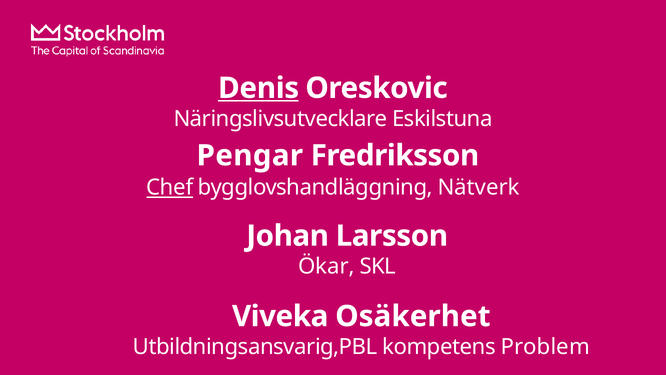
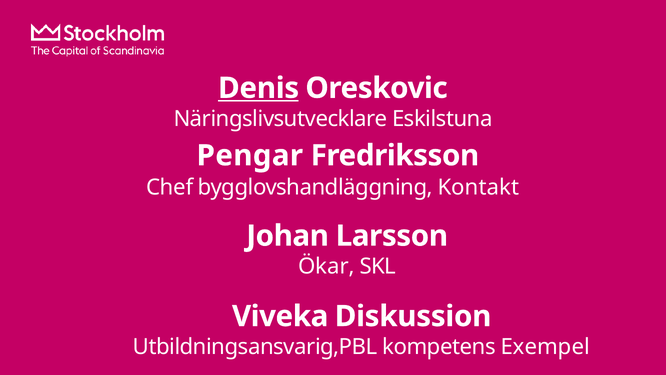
Chef underline: present -> none
Nätverk: Nätverk -> Kontakt
Osäkerhet: Osäkerhet -> Diskussion
Problem: Problem -> Exempel
